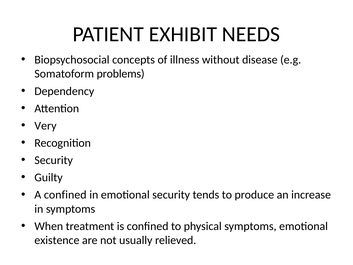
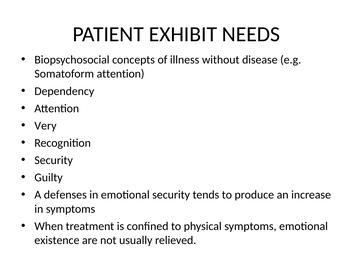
Somatoform problems: problems -> attention
A confined: confined -> defenses
